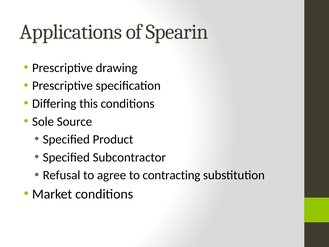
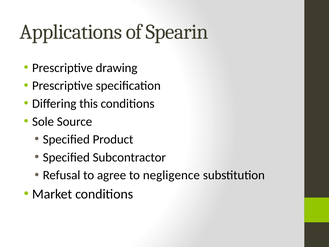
contracting: contracting -> negligence
